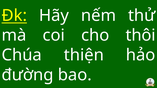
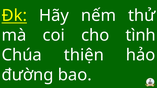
thôi: thôi -> tình
